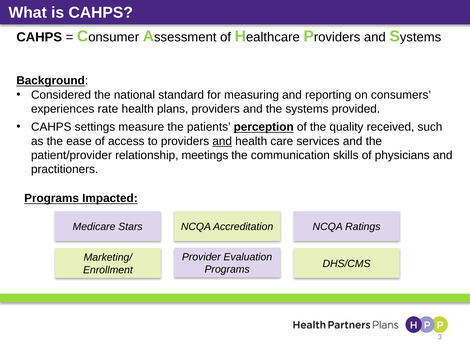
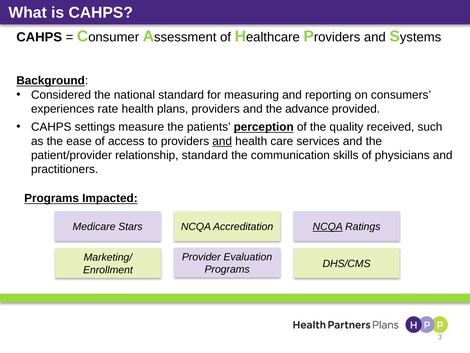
systems: systems -> advance
relationship meetings: meetings -> standard
NCQA at (328, 227) underline: none -> present
